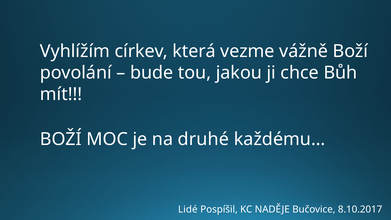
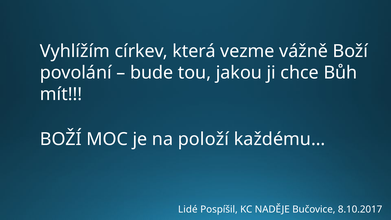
druhé: druhé -> položí
